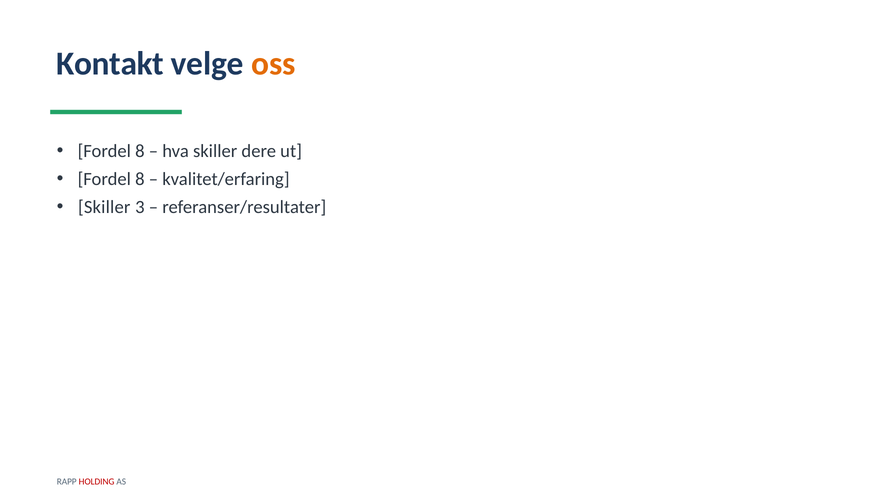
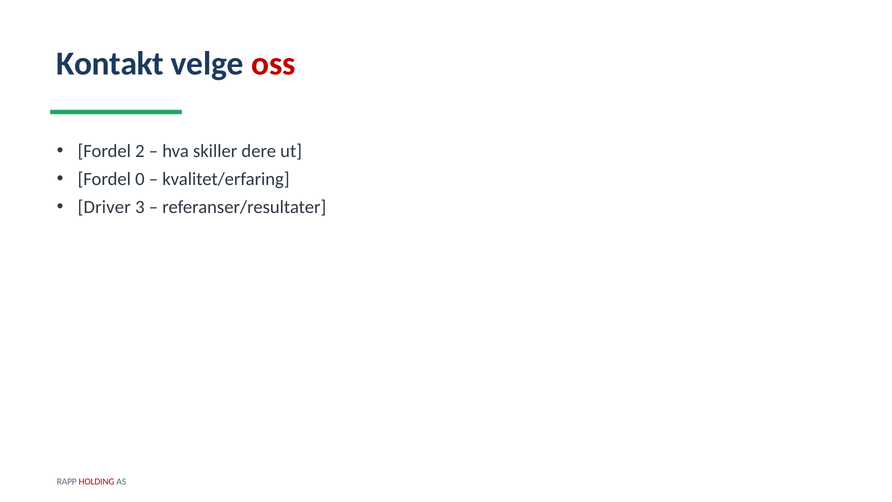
oss colour: orange -> red
8 at (140, 151): 8 -> 2
8 at (140, 179): 8 -> 0
Skiller at (104, 207): Skiller -> Driver
